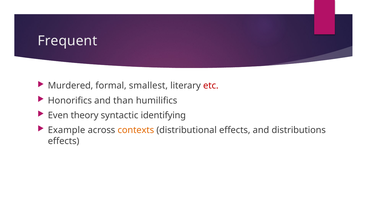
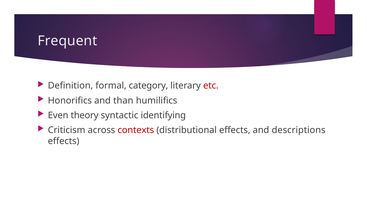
Murdered: Murdered -> Definition
smallest: smallest -> category
Example: Example -> Criticism
contexts colour: orange -> red
distributions: distributions -> descriptions
